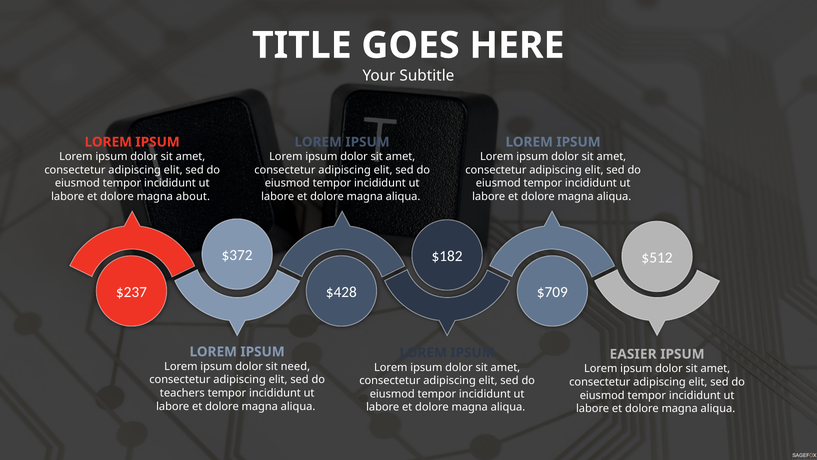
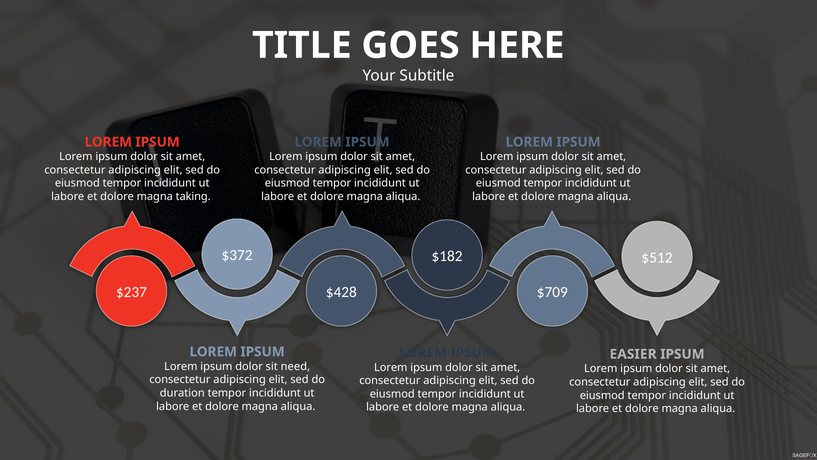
about: about -> taking
teachers: teachers -> duration
